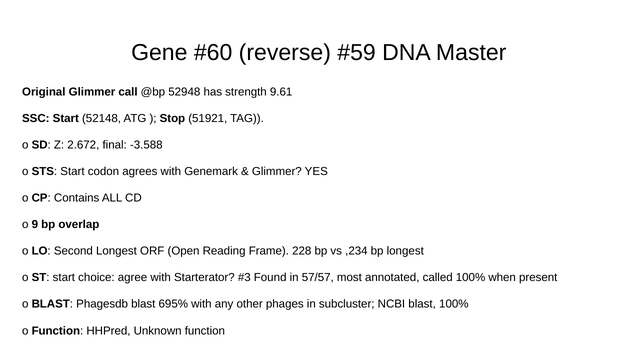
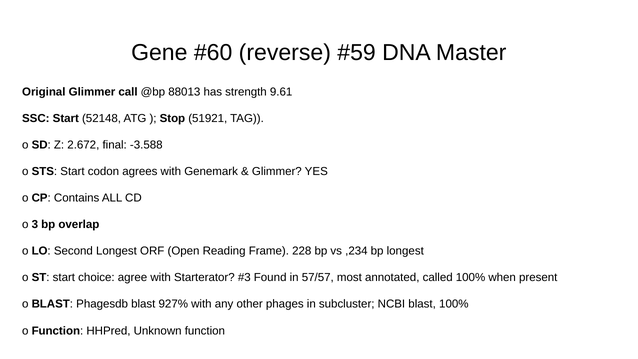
52948: 52948 -> 88013
9: 9 -> 3
695%: 695% -> 927%
